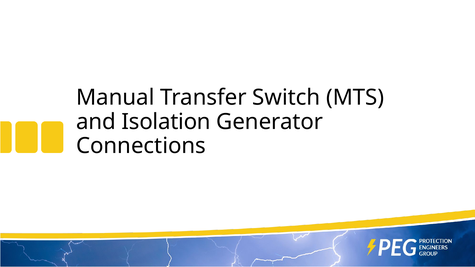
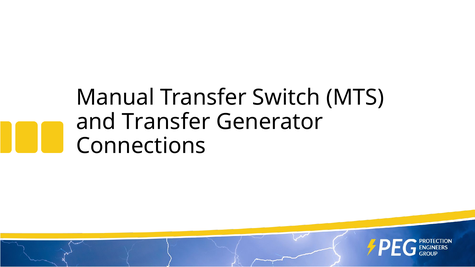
and Isolation: Isolation -> Transfer
